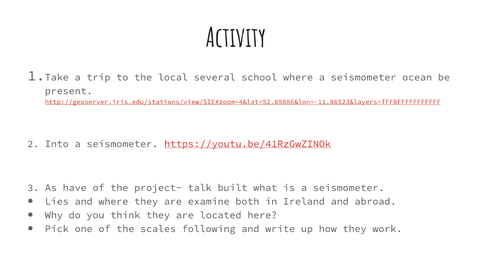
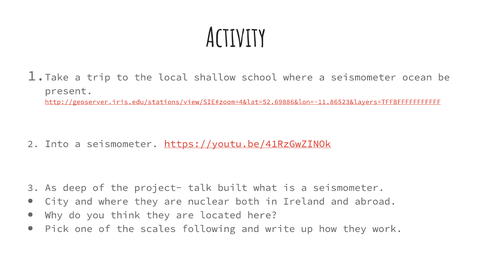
several: several -> shallow
have: have -> deep
Lies: Lies -> City
examine: examine -> nuclear
